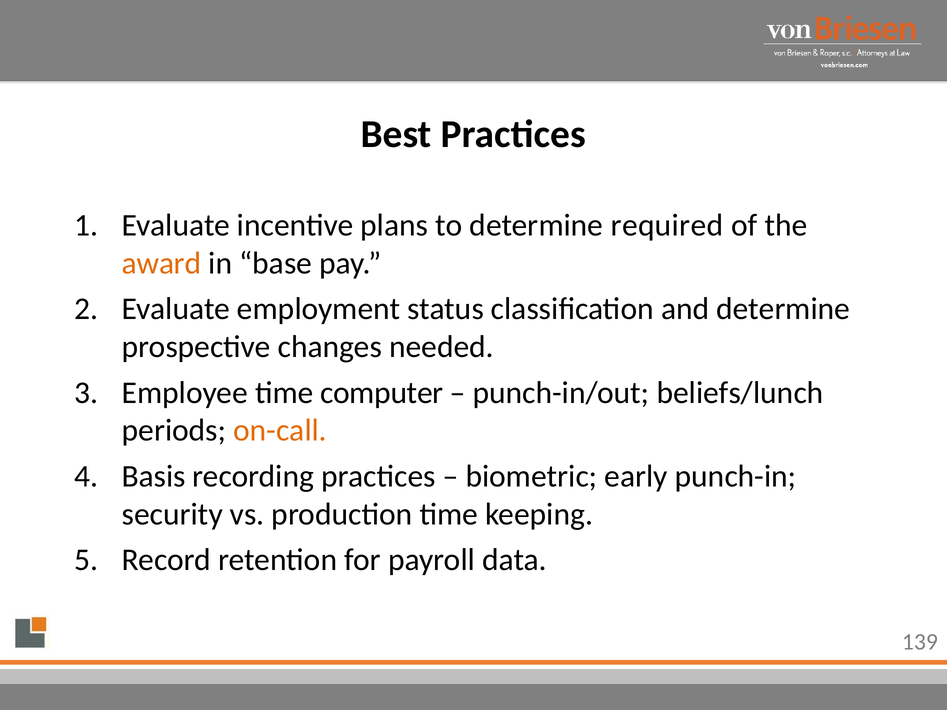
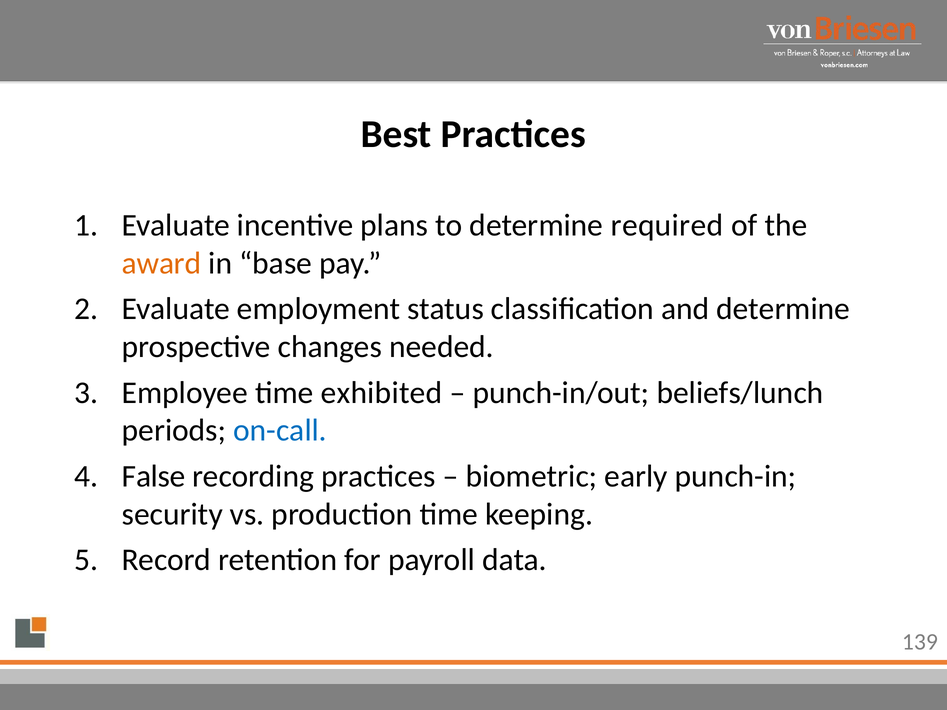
computer: computer -> exhibited
on-call colour: orange -> blue
Basis: Basis -> False
